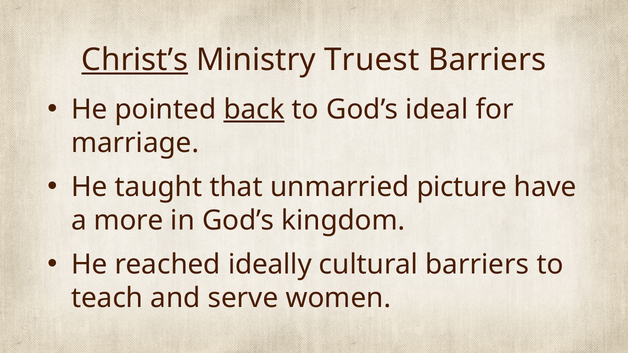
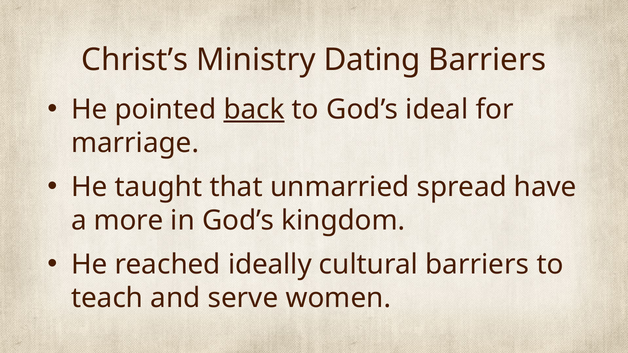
Christ’s underline: present -> none
Truest: Truest -> Dating
picture: picture -> spread
